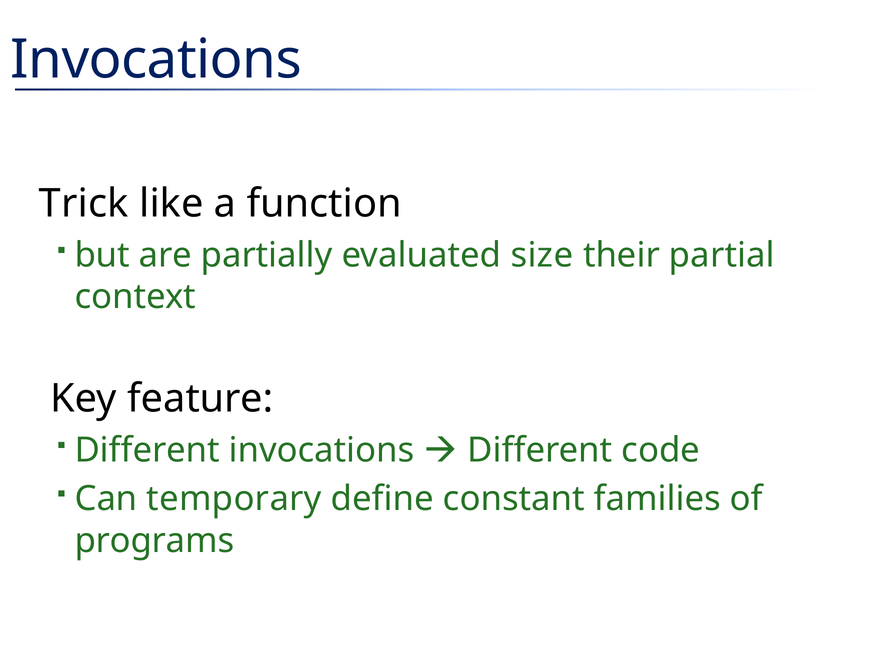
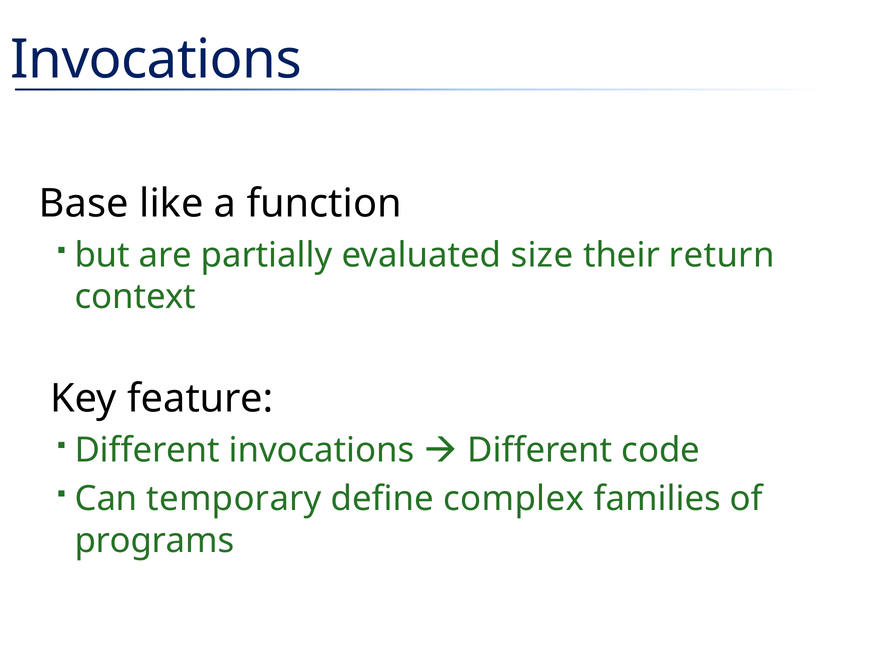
Trick: Trick -> Base
partial: partial -> return
constant: constant -> complex
